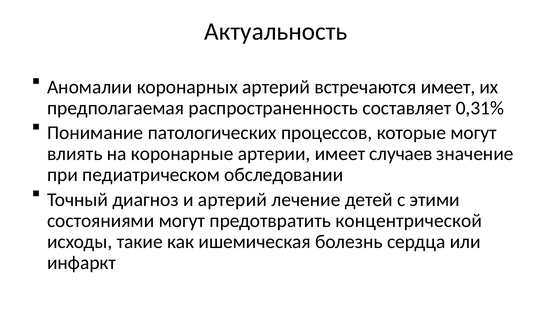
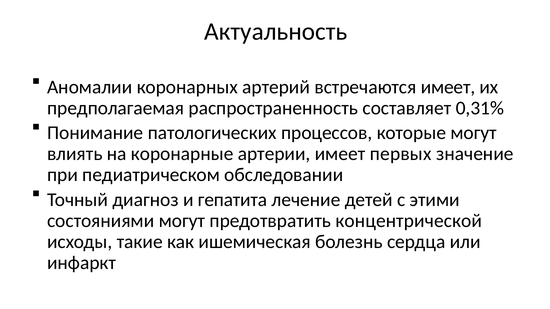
случаев: случаев -> первых
и артерий: артерий -> гепатита
